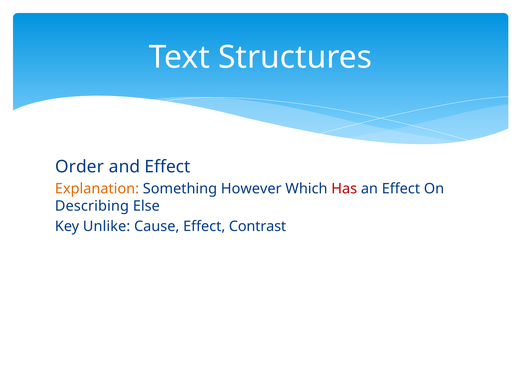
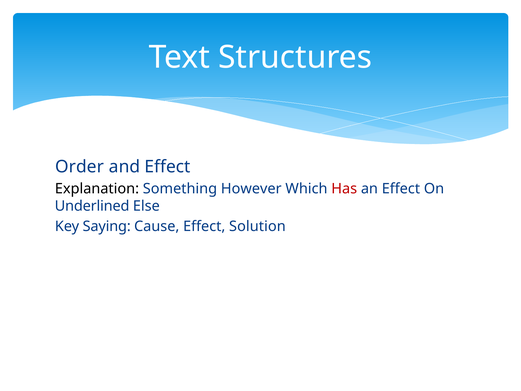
Explanation colour: orange -> black
Describing: Describing -> Underlined
Unlike: Unlike -> Saying
Contrast: Contrast -> Solution
